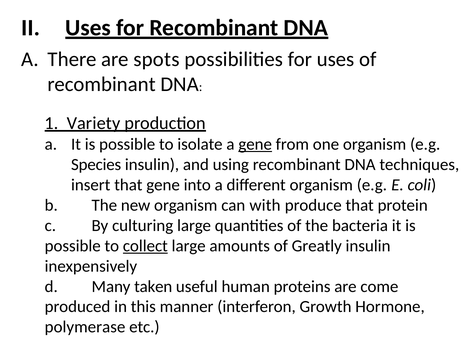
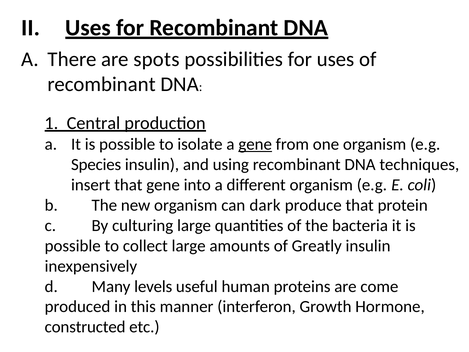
Variety: Variety -> Central
with: with -> dark
collect underline: present -> none
taken: taken -> levels
polymerase: polymerase -> constructed
